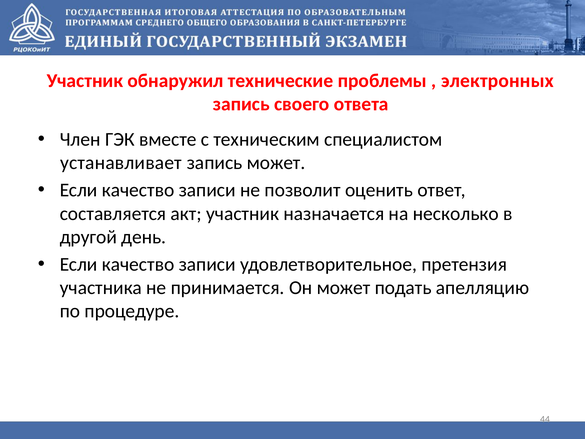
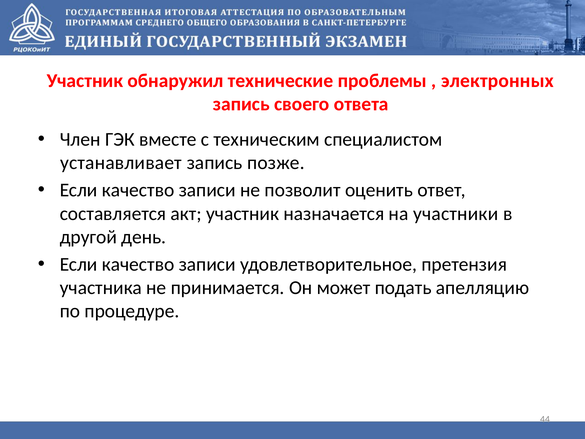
запись может: может -> позже
несколько: несколько -> участники
